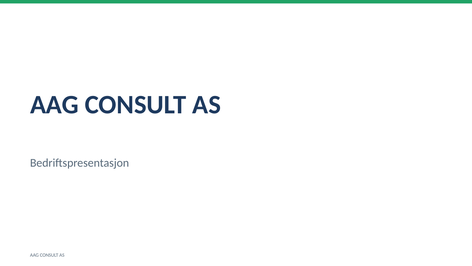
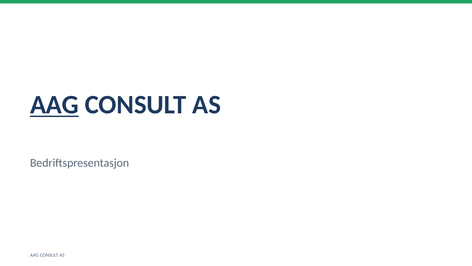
AAG at (54, 105) underline: none -> present
